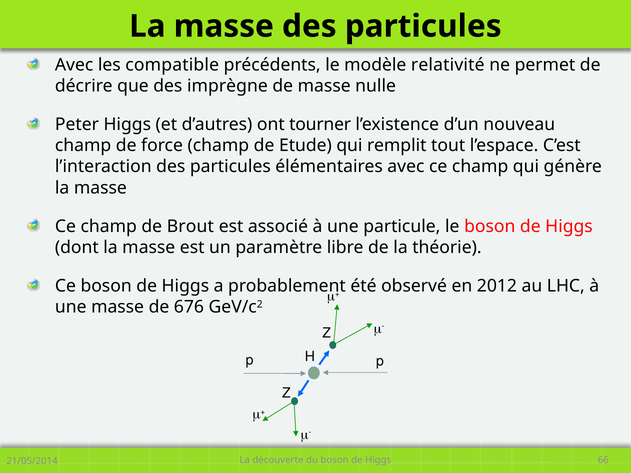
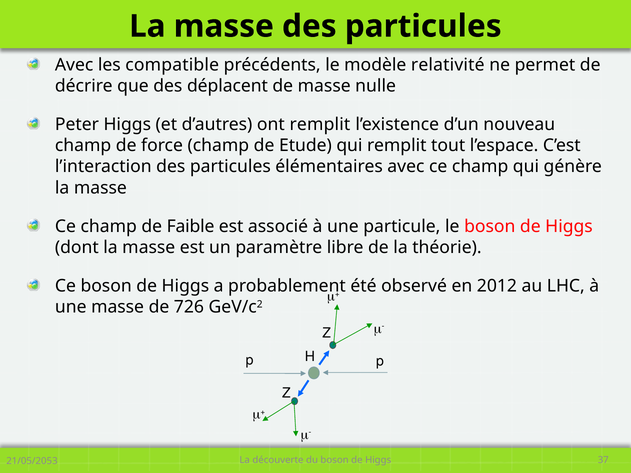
imprègne: imprègne -> déplacent
ont tourner: tourner -> remplit
Brout: Brout -> Faible
676: 676 -> 726
66: 66 -> 37
21/05/2014: 21/05/2014 -> 21/05/2053
